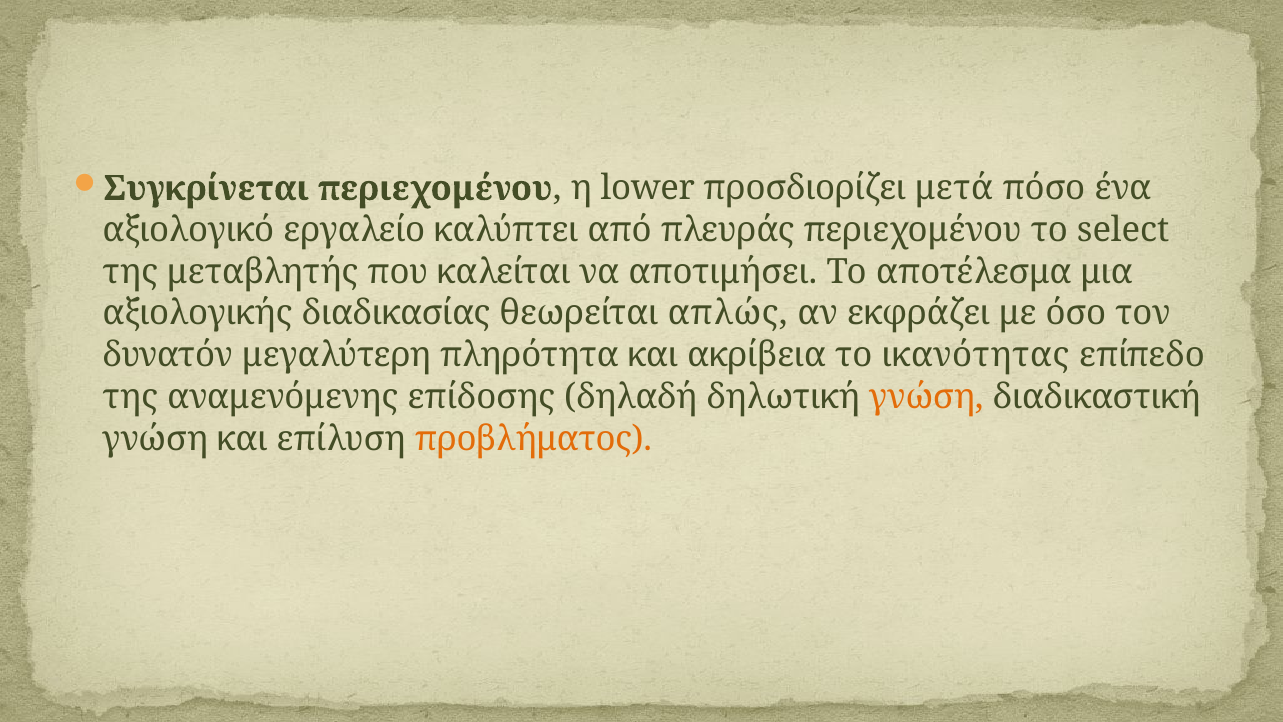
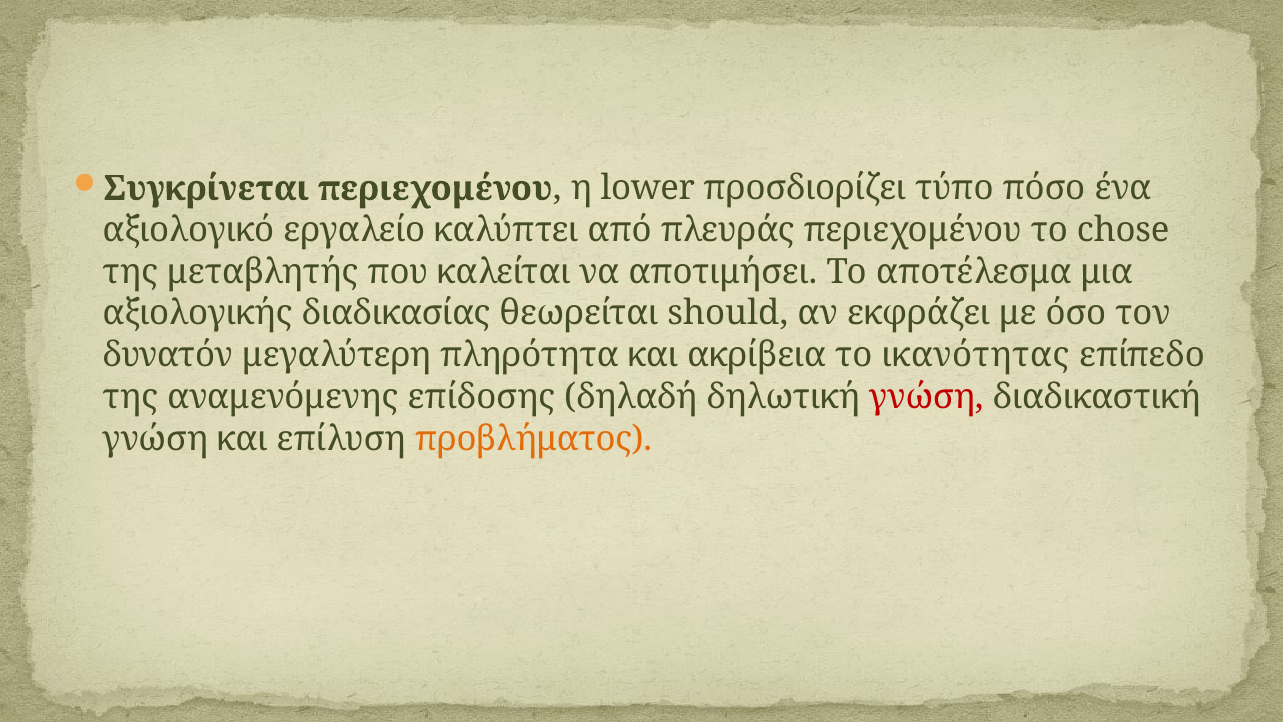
μετά: μετά -> τύπο
select: select -> chose
απλώς: απλώς -> should
γνώση at (926, 397) colour: orange -> red
